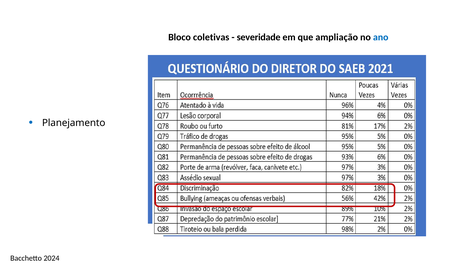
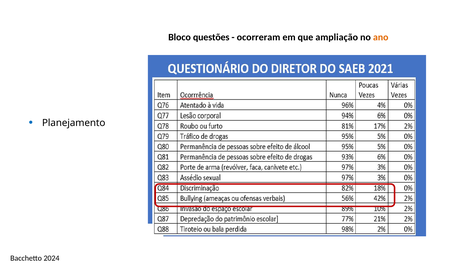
coletivas: coletivas -> questões
severidade: severidade -> ocorreram
ano colour: blue -> orange
